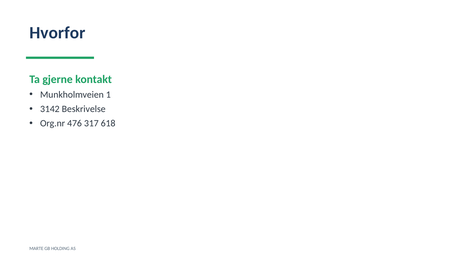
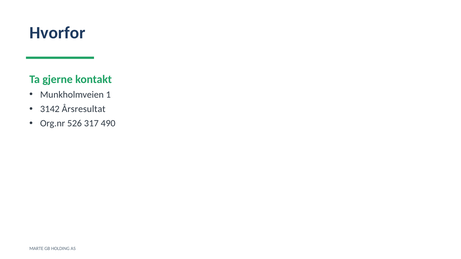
Beskrivelse: Beskrivelse -> Årsresultat
476: 476 -> 526
618: 618 -> 490
